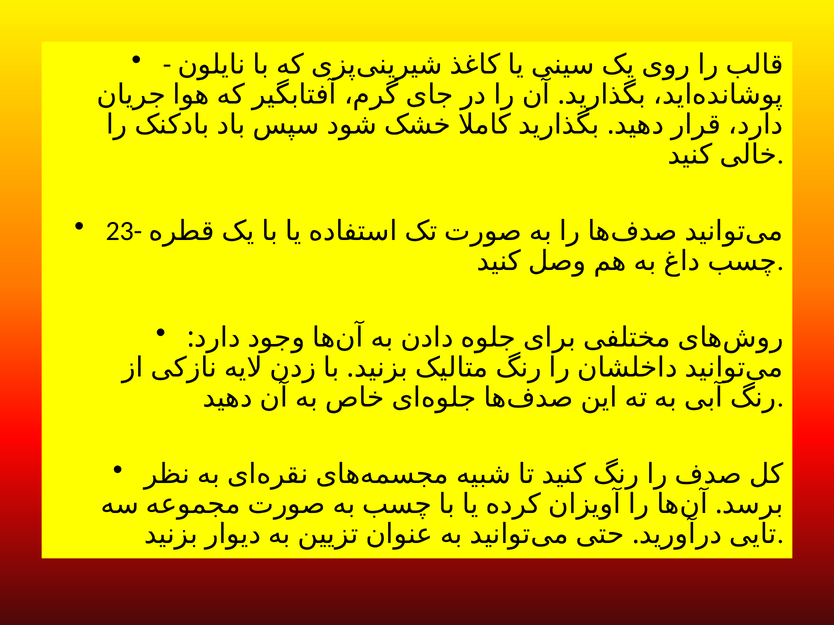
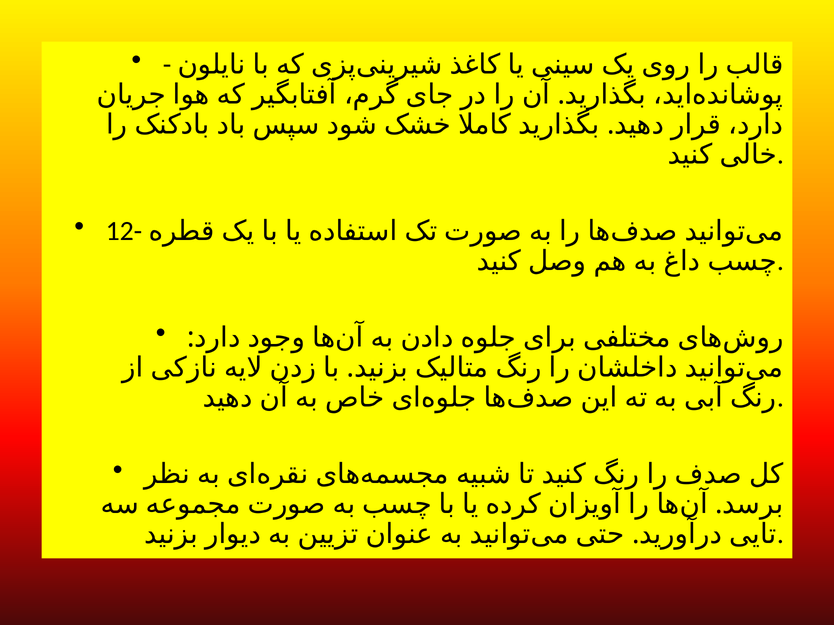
23-: 23- -> 12-
